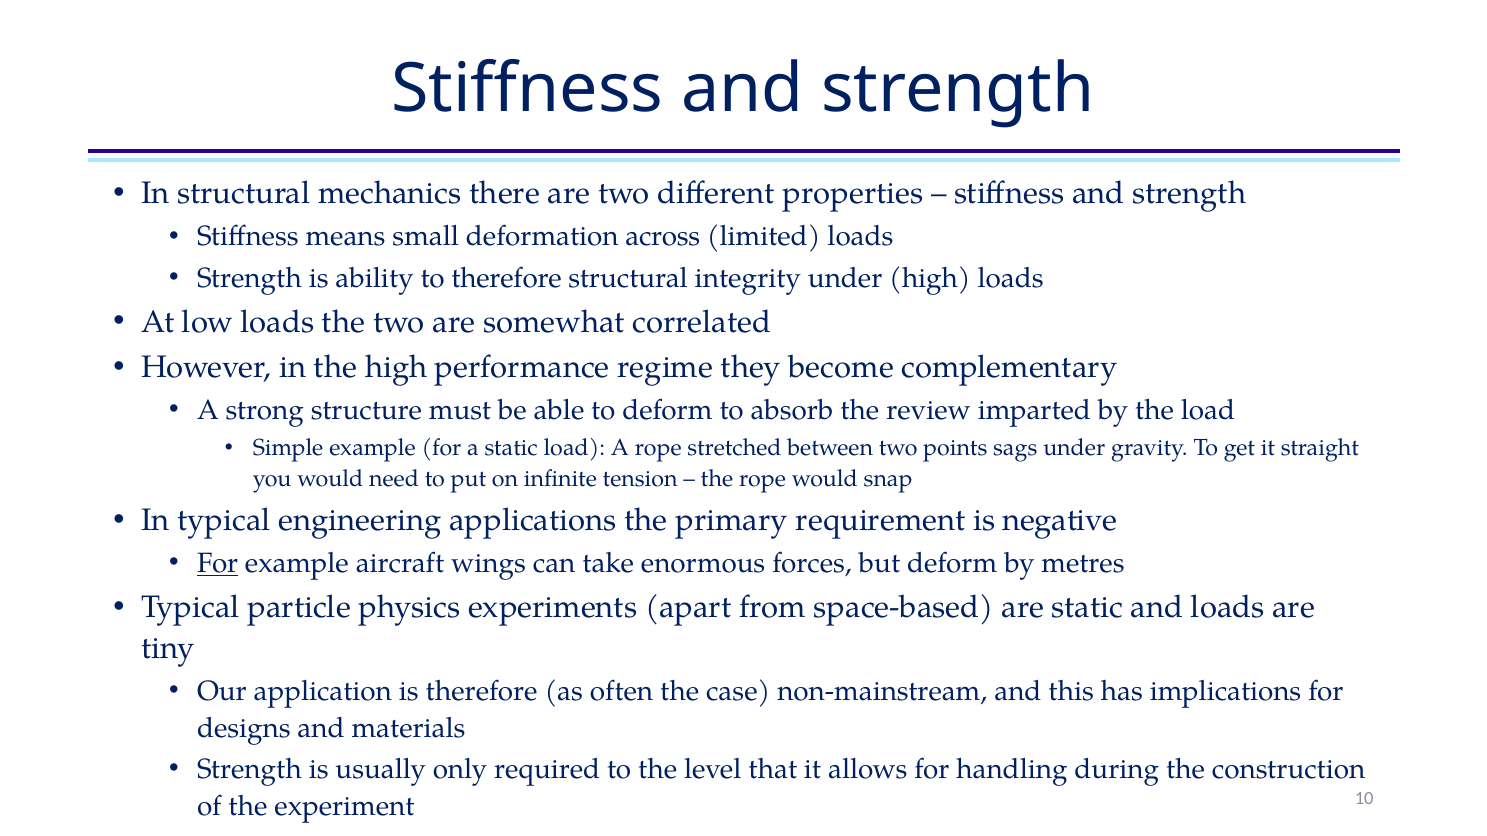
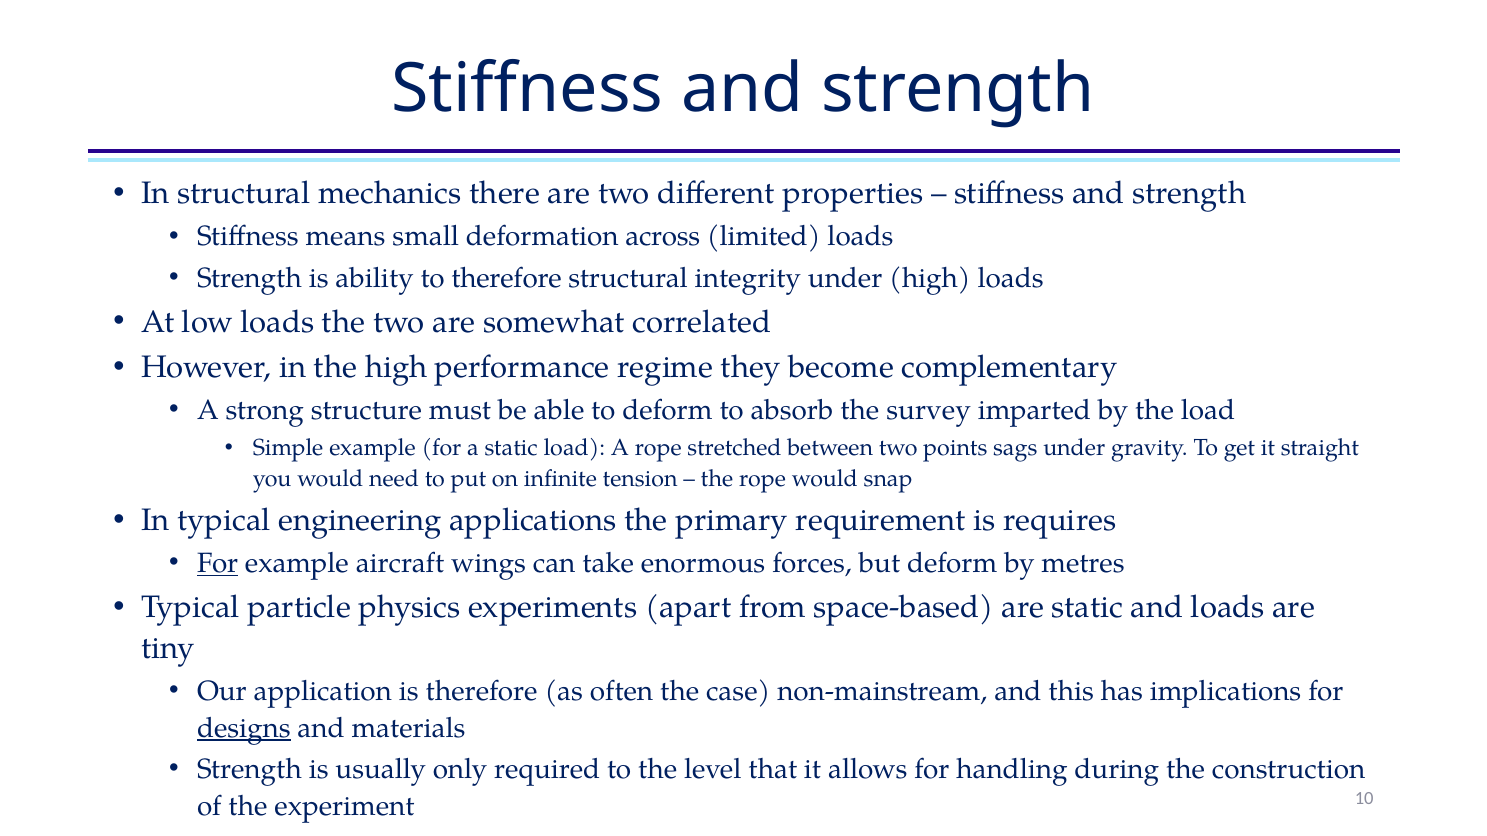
review: review -> survey
negative: negative -> requires
designs underline: none -> present
